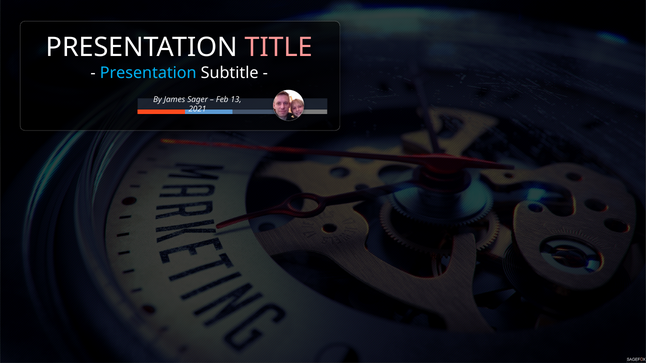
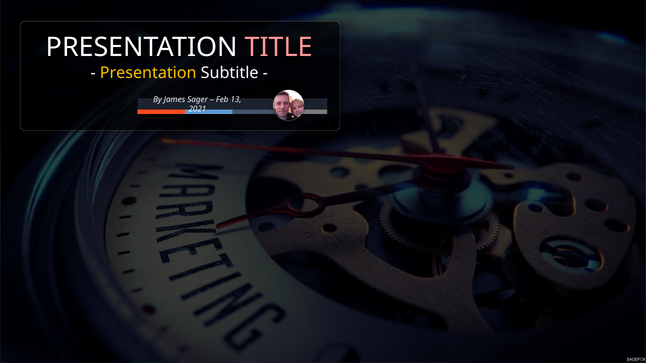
Presentation at (148, 73) colour: light blue -> yellow
